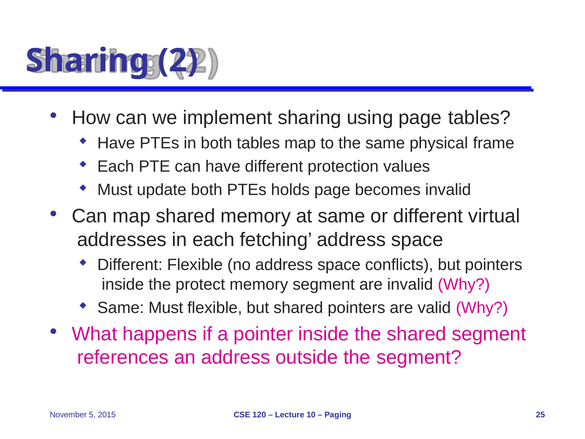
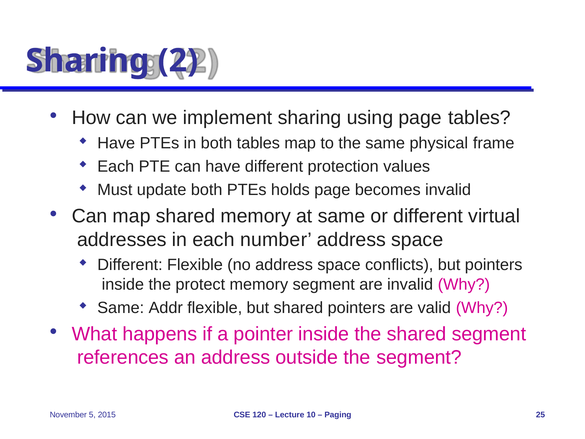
fetching: fetching -> number
Same Must: Must -> Addr
